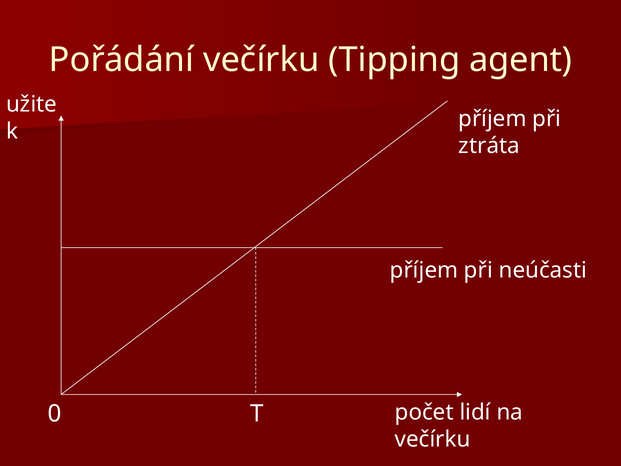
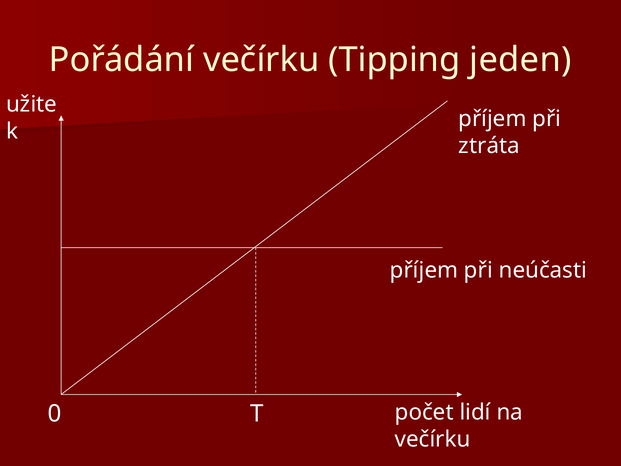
agent: agent -> jeden
